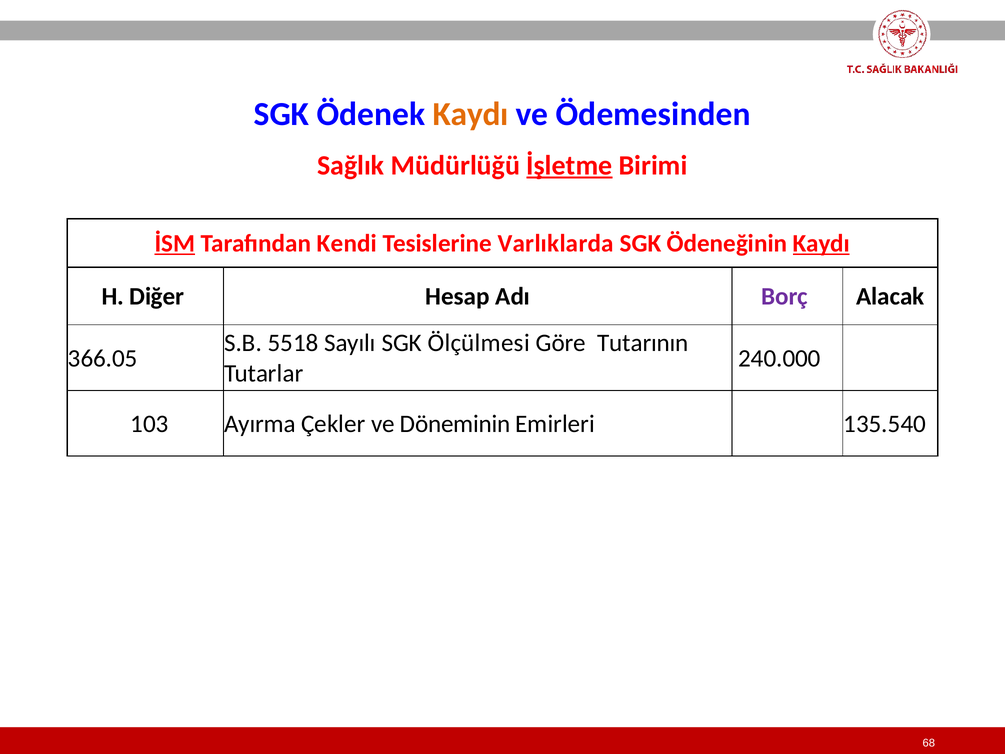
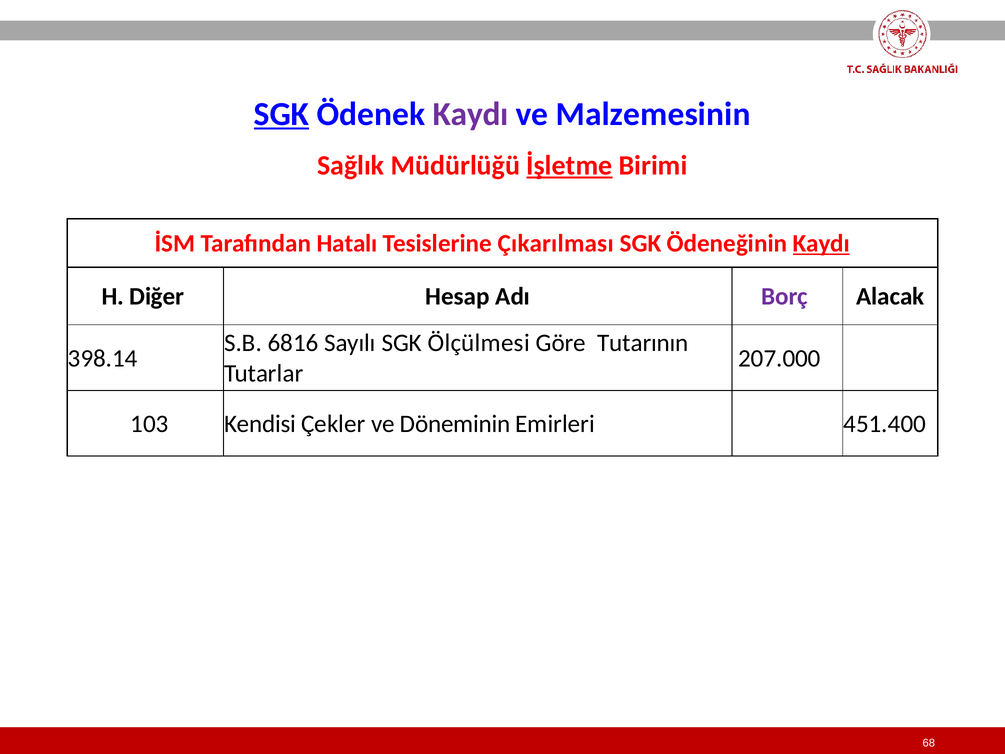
SGK at (282, 114) underline: none -> present
Kaydı at (471, 114) colour: orange -> purple
Ödemesinden: Ödemesinden -> Malzemesinin
İSM underline: present -> none
Kendi: Kendi -> Hatalı
Varlıklarda: Varlıklarda -> Çıkarılması
5518: 5518 -> 6816
366.05: 366.05 -> 398.14
240.000: 240.000 -> 207.000
Ayırma: Ayırma -> Kendisi
135.540: 135.540 -> 451.400
